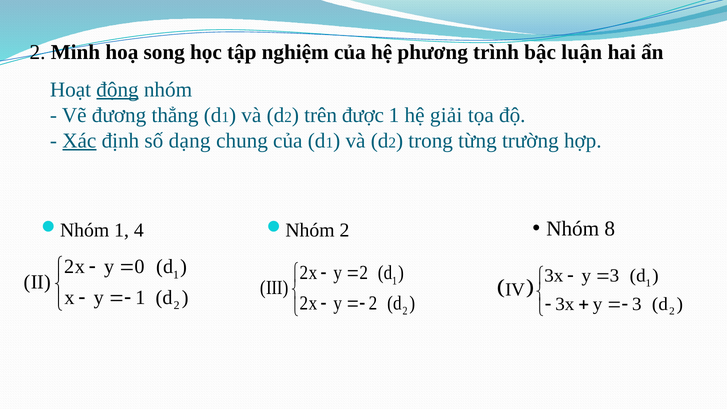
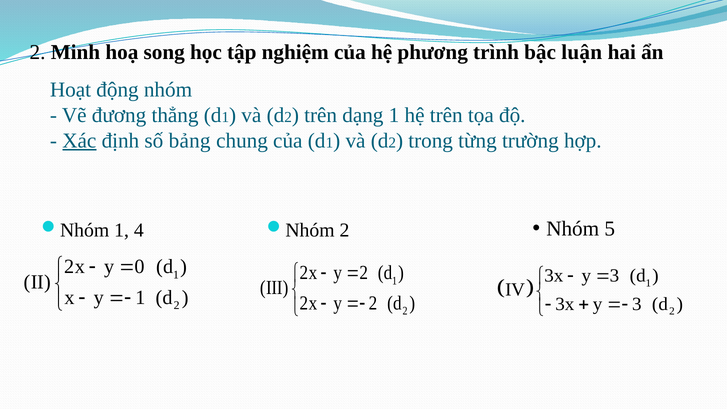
động underline: present -> none
được: được -> dạng
hệ giải: giải -> trên
dạng: dạng -> bảng
8: 8 -> 5
